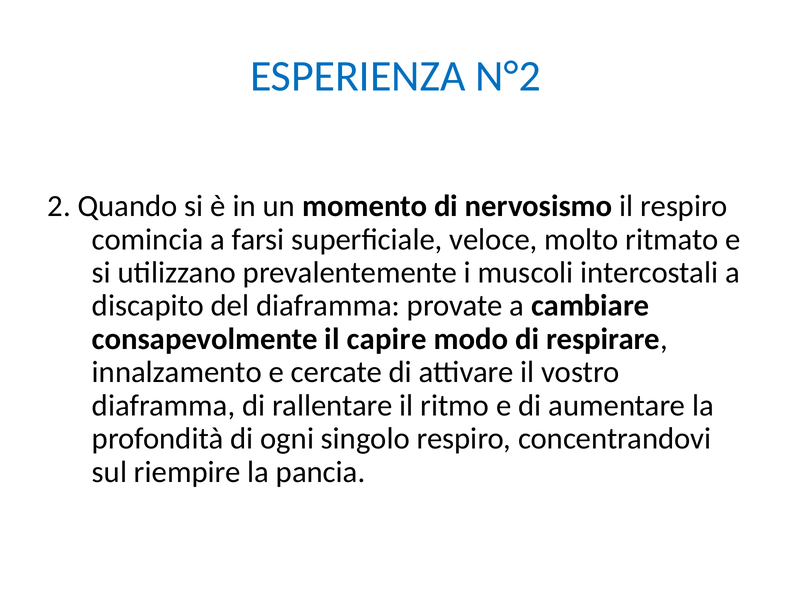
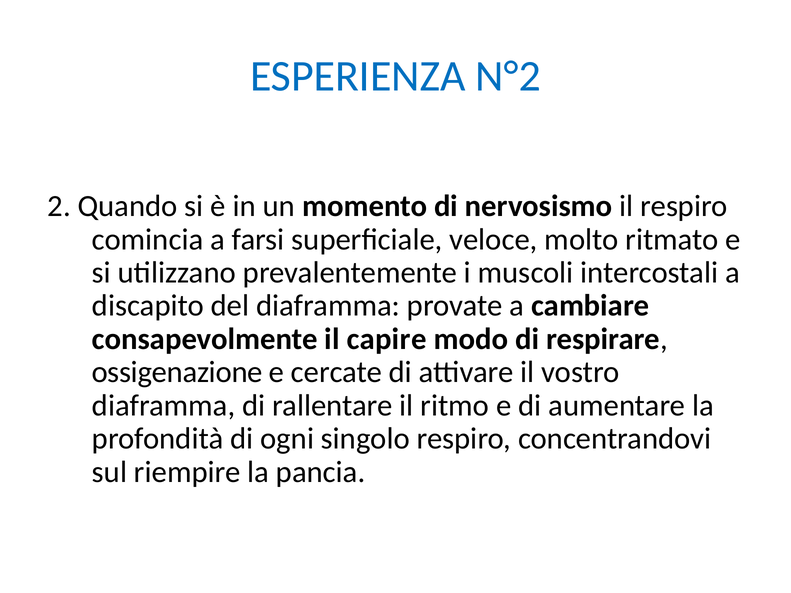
innalzamento: innalzamento -> ossigenazione
